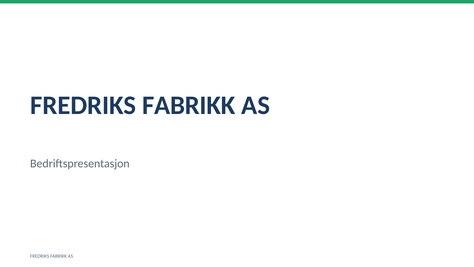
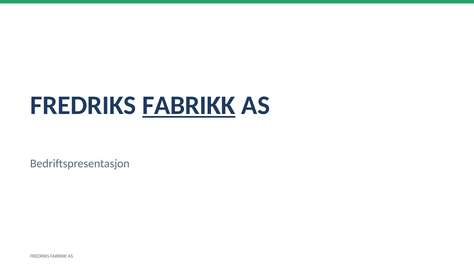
FABRIKK at (189, 105) underline: none -> present
